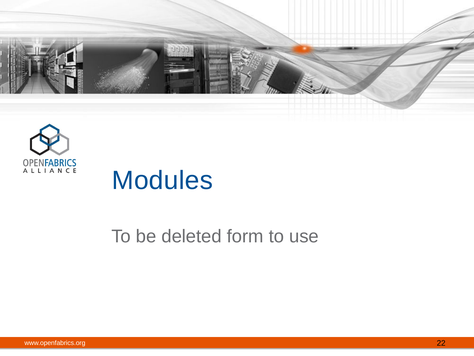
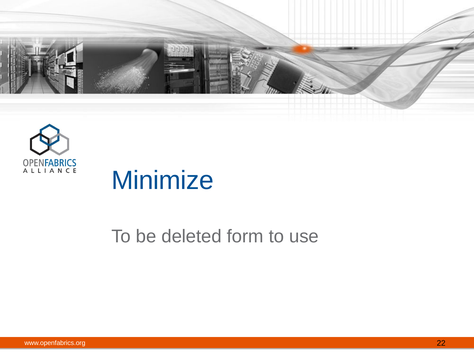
Modules: Modules -> Minimize
